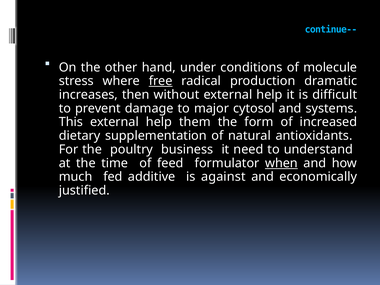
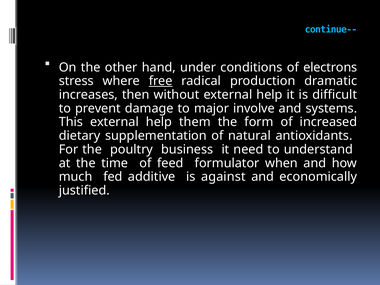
molecule: molecule -> electrons
cytosol: cytosol -> involve
when underline: present -> none
